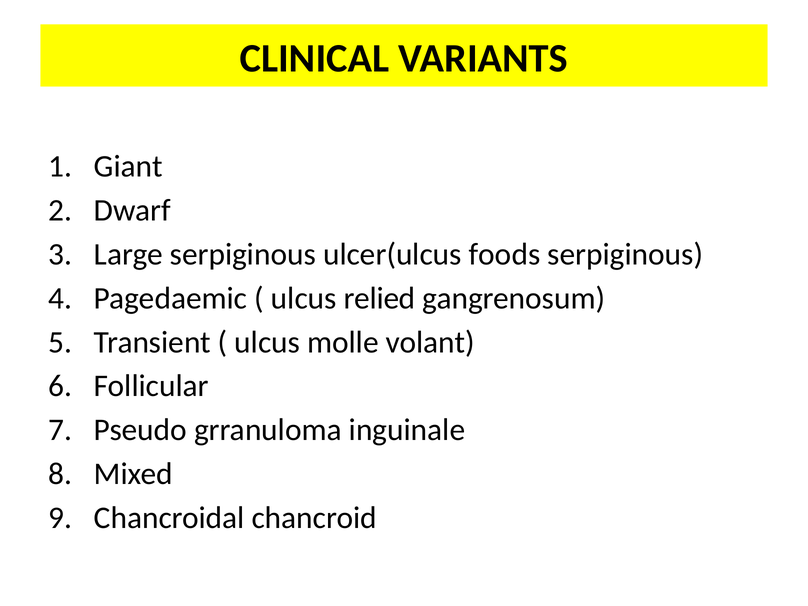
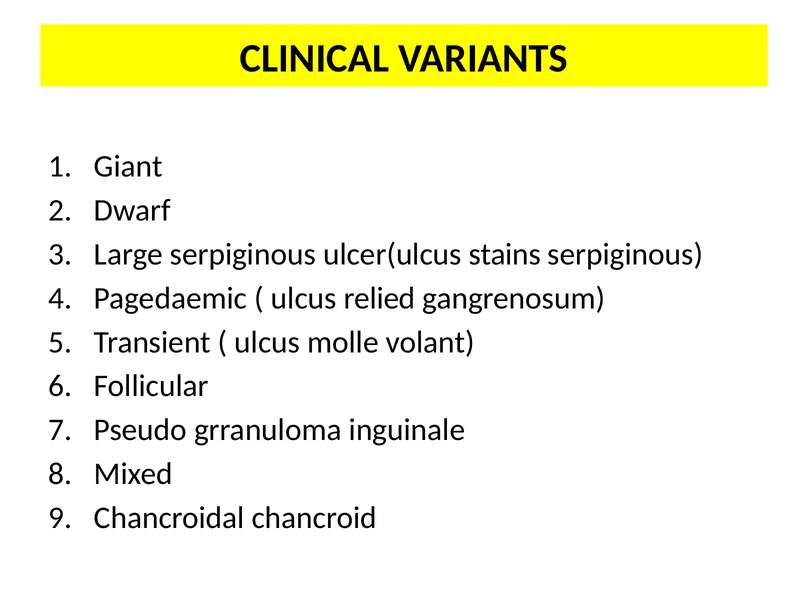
foods: foods -> stains
